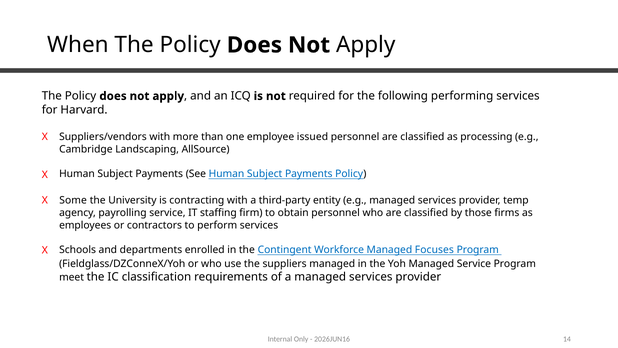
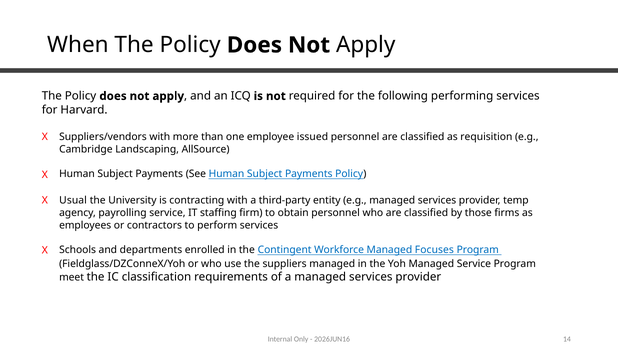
processing: processing -> requisition
Some: Some -> Usual
